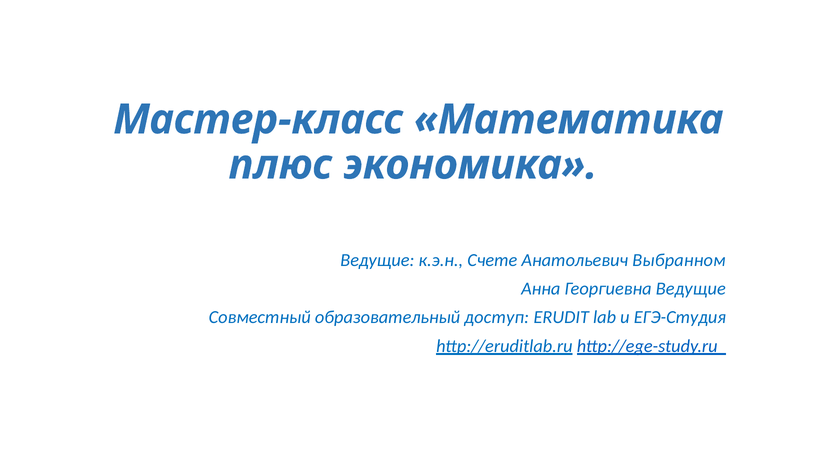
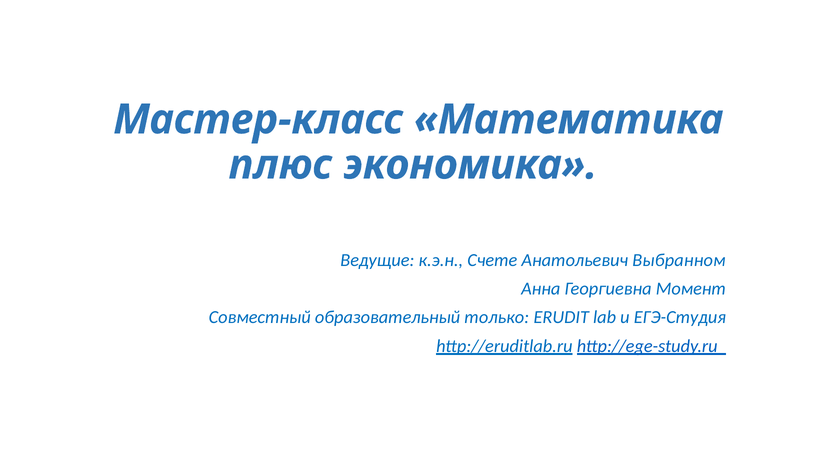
Георгиевна Ведущие: Ведущие -> Момент
доступ: доступ -> только
